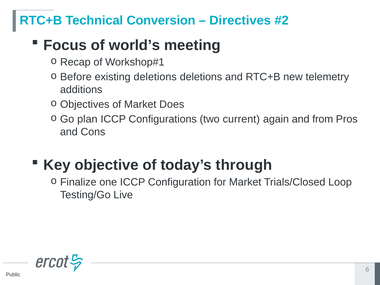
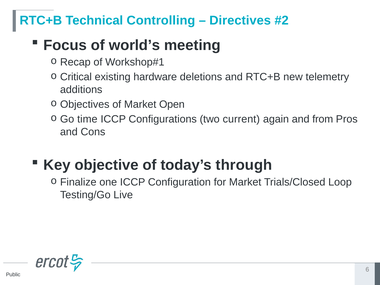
Conversion: Conversion -> Controlling
Before: Before -> Critical
existing deletions: deletions -> hardware
Does: Does -> Open
plan: plan -> time
